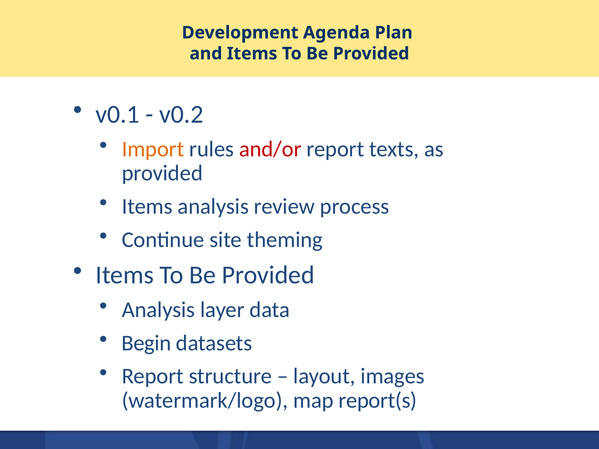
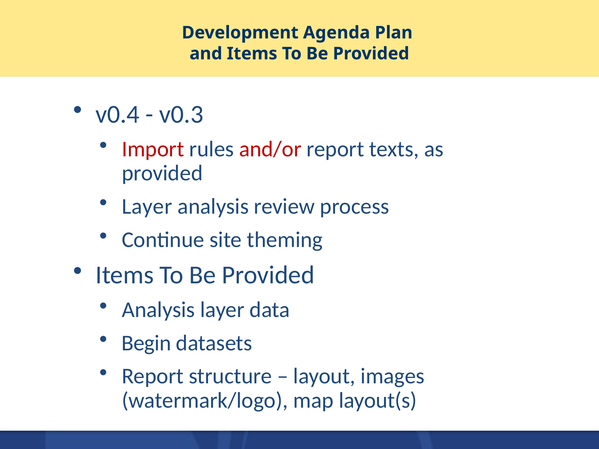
v0.1: v0.1 -> v0.4
v0.2: v0.2 -> v0.3
Import colour: orange -> red
Items at (147, 207): Items -> Layer
report(s: report(s -> layout(s
